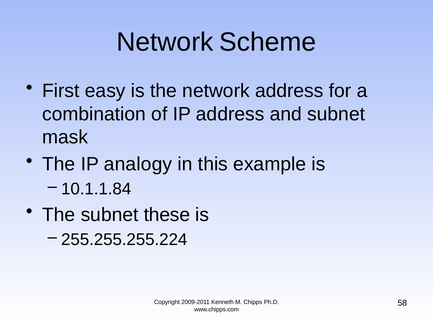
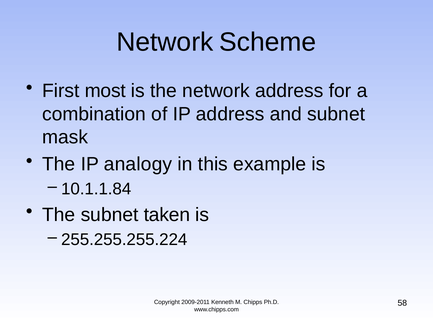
easy: easy -> most
these: these -> taken
